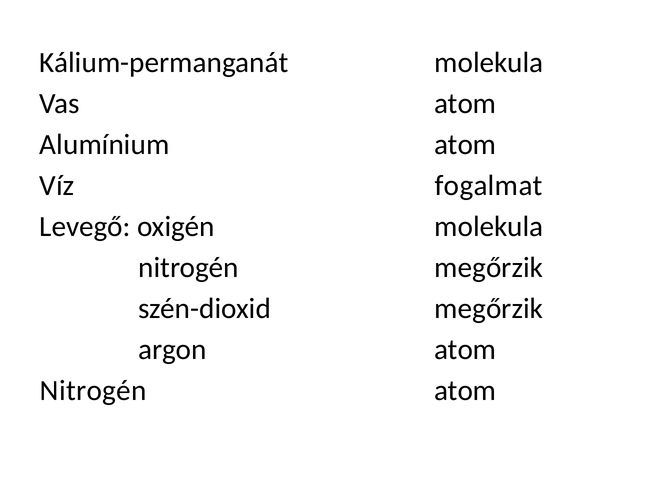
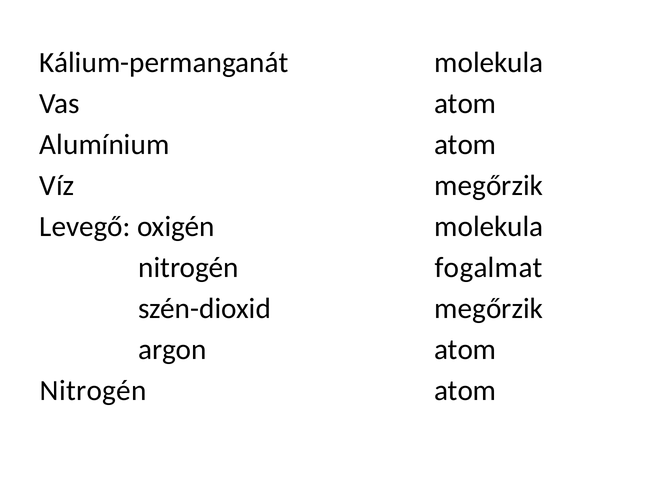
Víz fogalmat: fogalmat -> megőrzik
nitrogén megőrzik: megőrzik -> fogalmat
